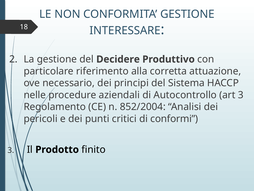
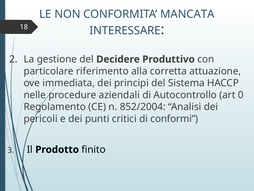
CONFORMITA GESTIONE: GESTIONE -> MANCATA
necessario: necessario -> immediata
art 3: 3 -> 0
